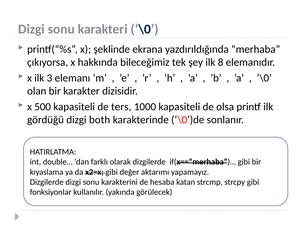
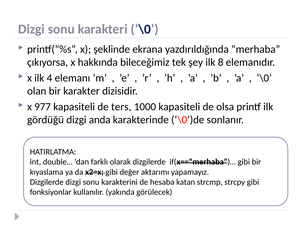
3: 3 -> 4
500: 500 -> 977
both: both -> anda
